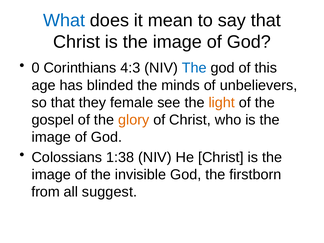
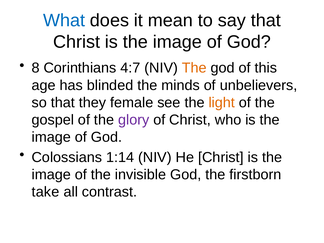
0: 0 -> 8
4:3: 4:3 -> 4:7
The at (194, 68) colour: blue -> orange
glory colour: orange -> purple
1:38: 1:38 -> 1:14
from: from -> take
suggest: suggest -> contrast
